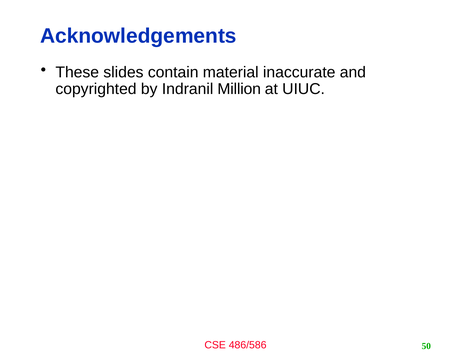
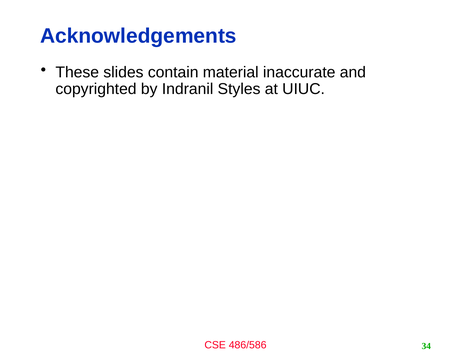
Million: Million -> Styles
50: 50 -> 34
